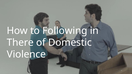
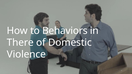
Following: Following -> Behaviors
